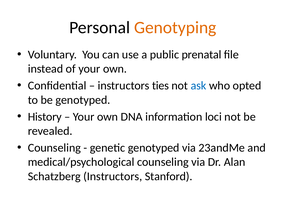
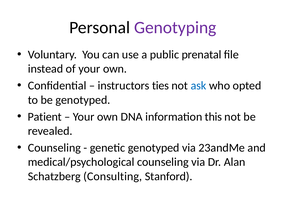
Genotyping colour: orange -> purple
History: History -> Patient
loci: loci -> this
Schatzberg Instructors: Instructors -> Consulting
